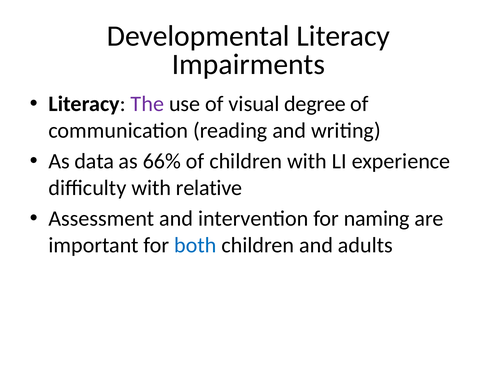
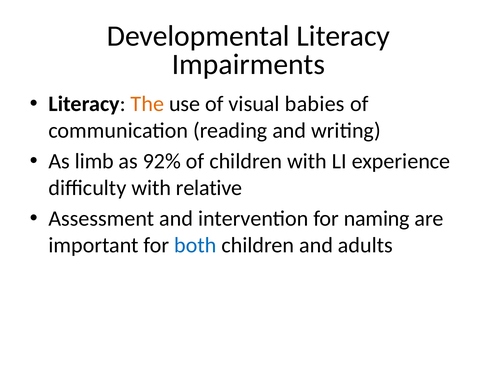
The colour: purple -> orange
degree: degree -> babies
data: data -> limb
66%: 66% -> 92%
